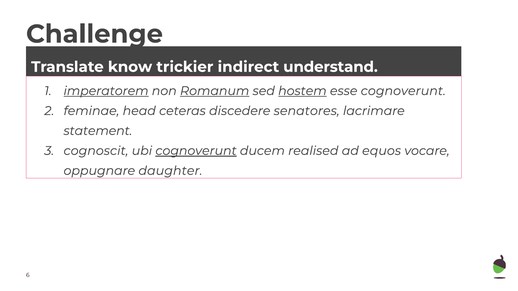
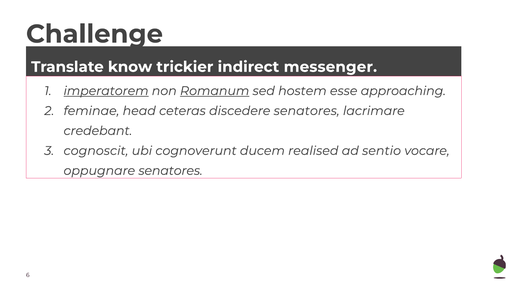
understand: understand -> messenger
hostem underline: present -> none
esse cognoverunt: cognoverunt -> approaching
statement: statement -> credebant
cognoverunt at (196, 151) underline: present -> none
equos: equos -> sentio
oppugnare daughter: daughter -> senatores
